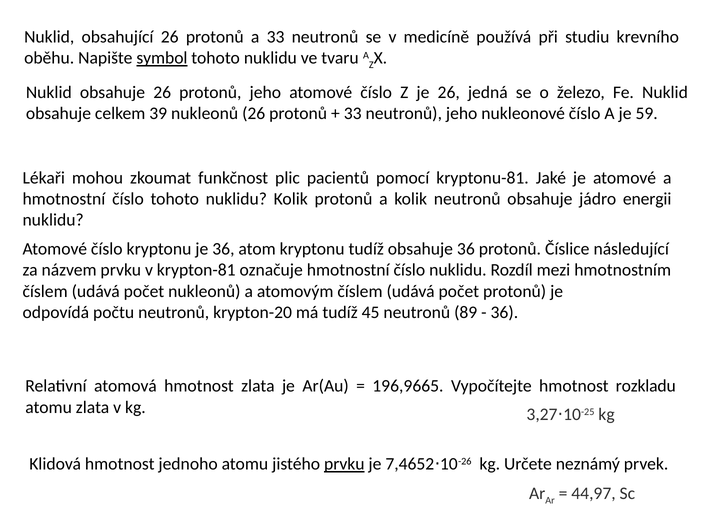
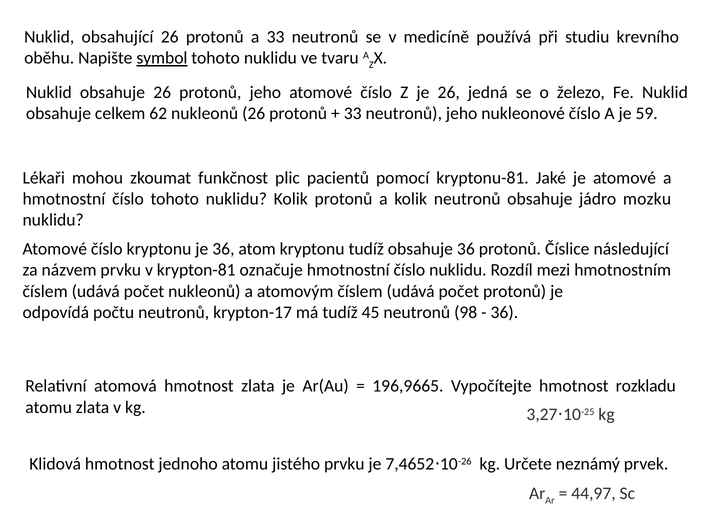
39: 39 -> 62
energii: energii -> mozku
krypton-20: krypton-20 -> krypton-17
89: 89 -> 98
prvku at (344, 464) underline: present -> none
